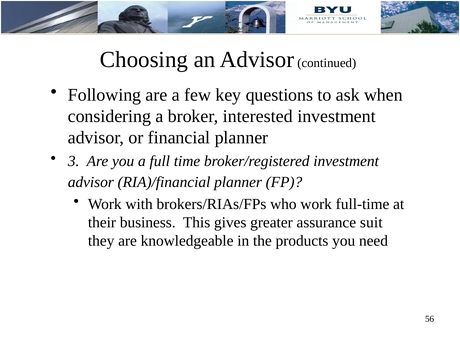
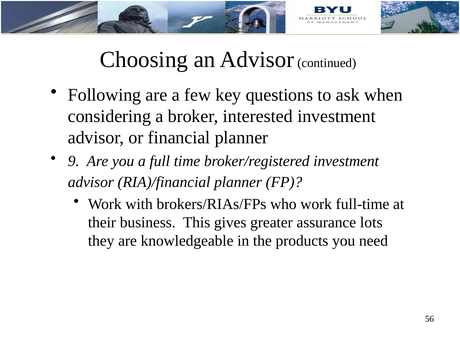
3: 3 -> 9
suit: suit -> lots
